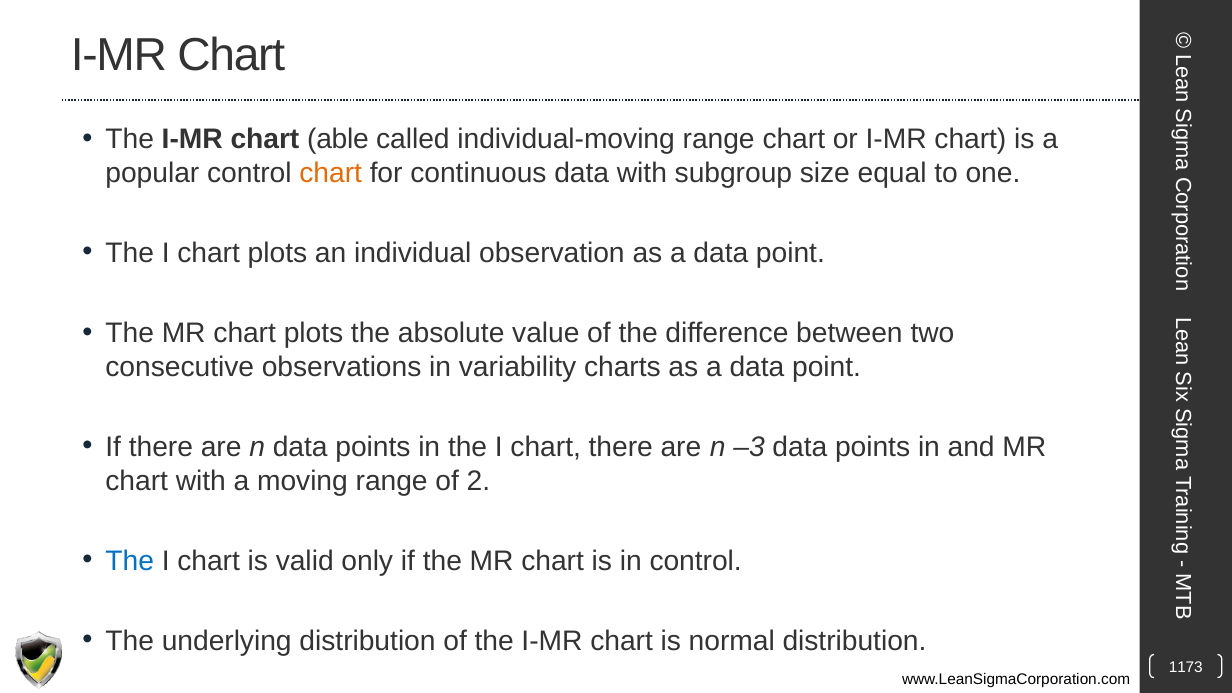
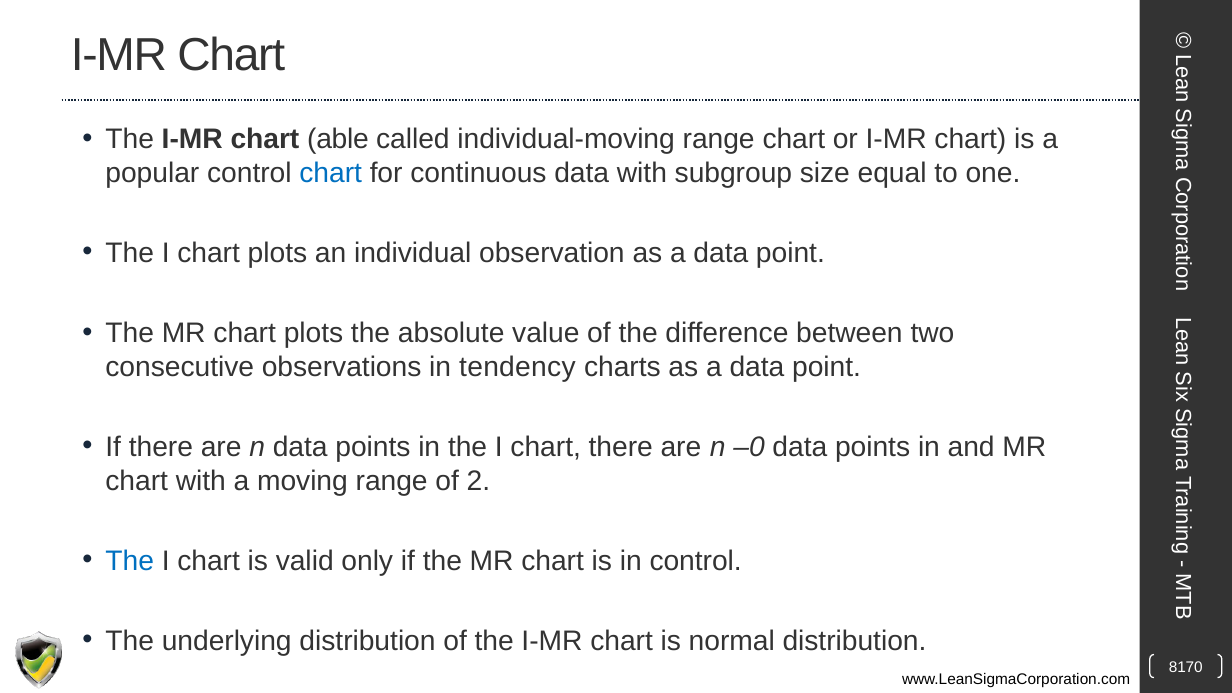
chart at (331, 173) colour: orange -> blue
variability: variability -> tendency
–3: –3 -> –0
1173: 1173 -> 8170
